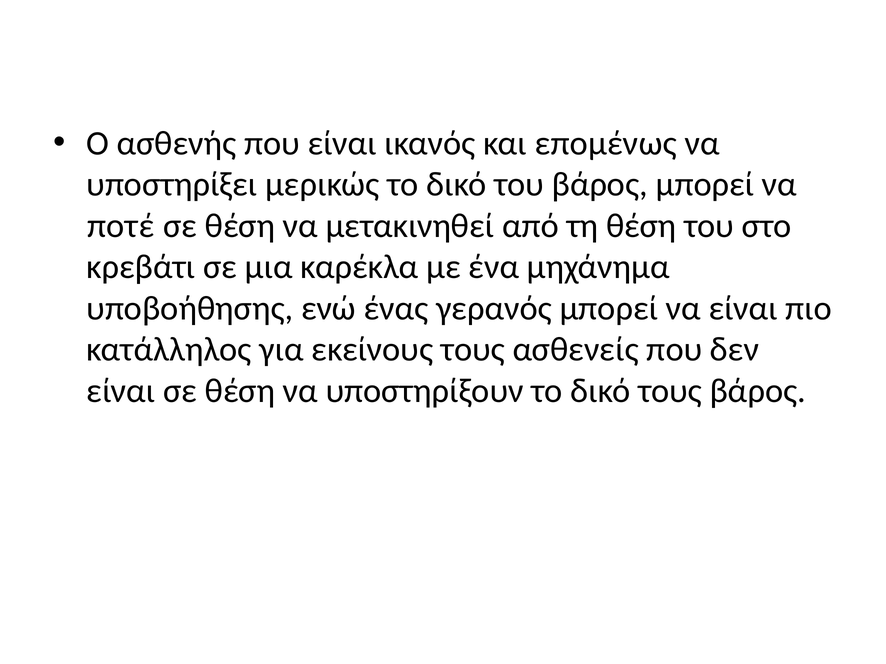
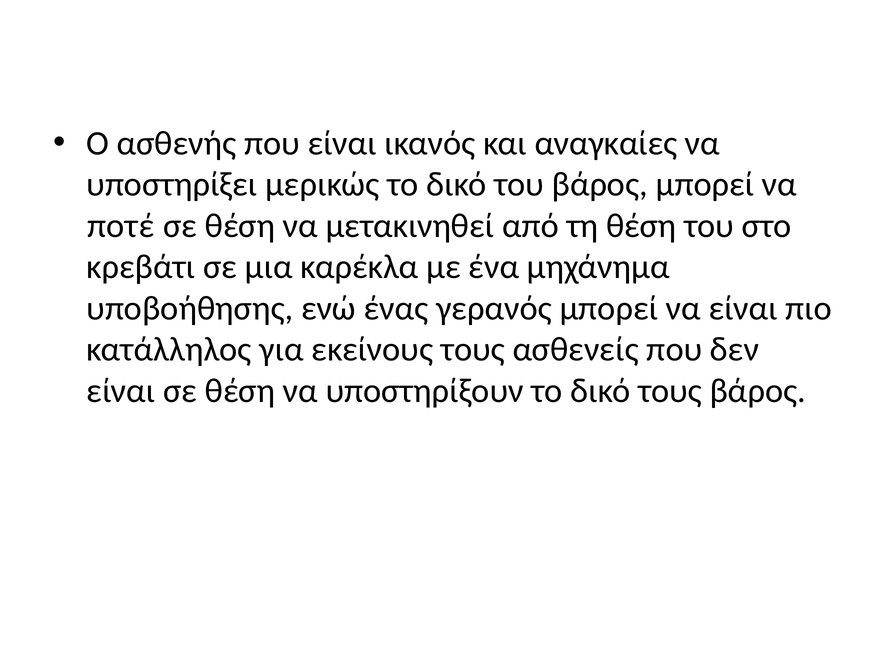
επομένως: επομένως -> αναγκαίες
